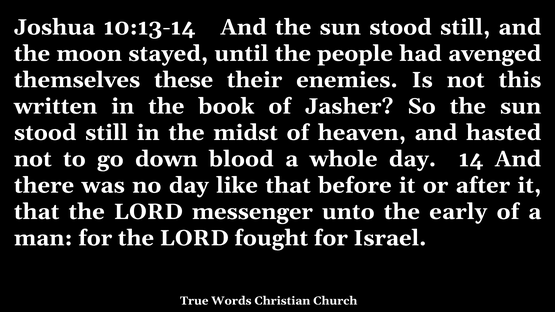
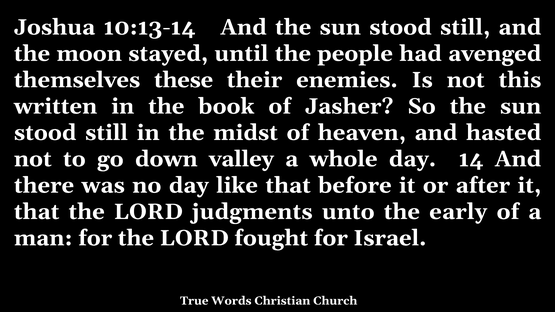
blood: blood -> valley
messenger: messenger -> judgments
